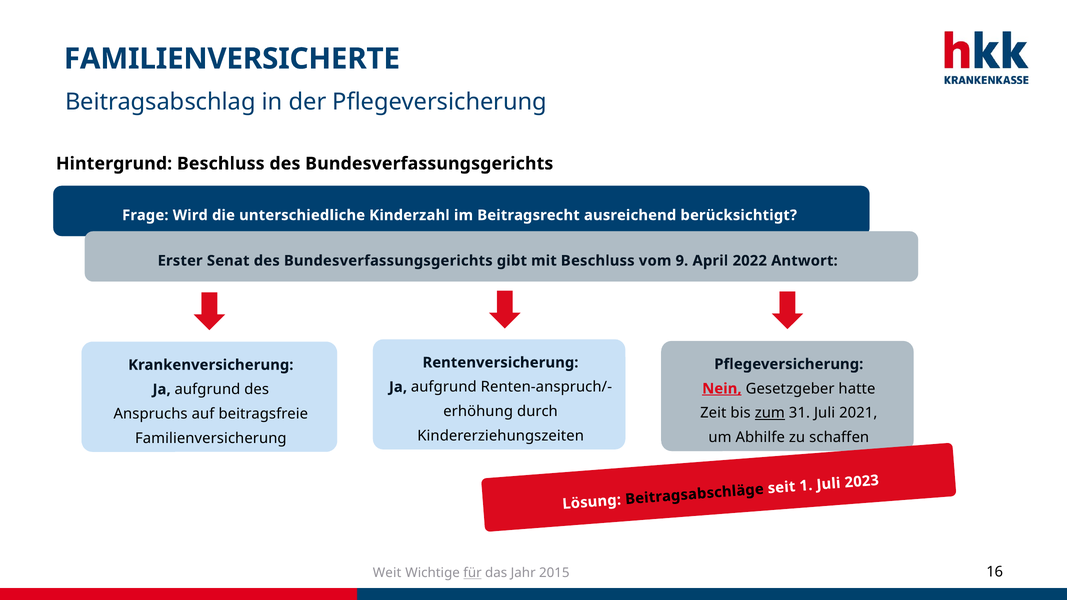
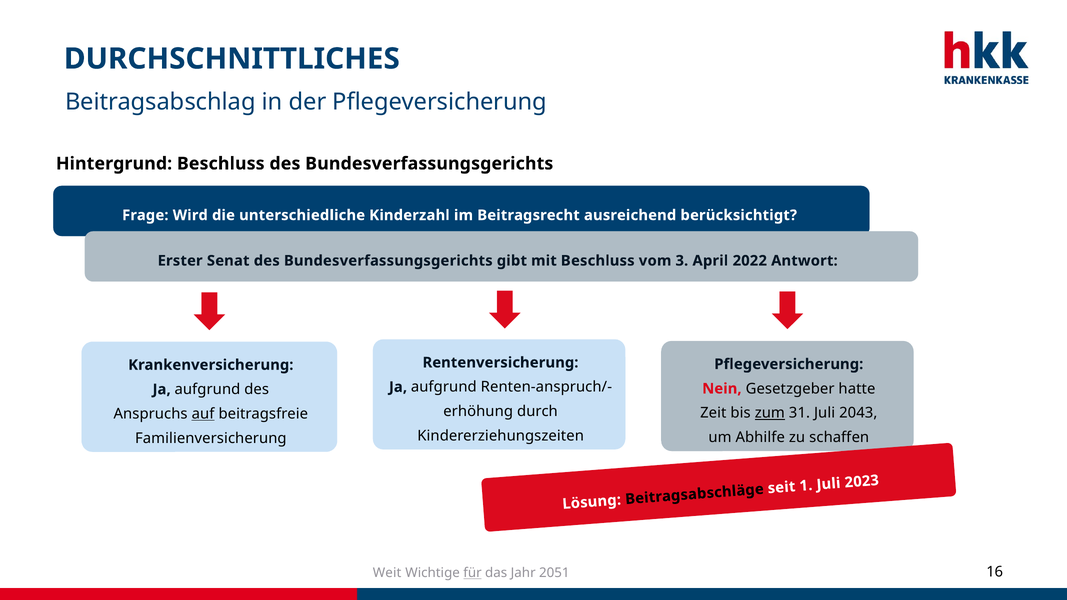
FAMILIENVERSICHERTE: FAMILIENVERSICHERTE -> DURCHSCHNITTLICHES
9: 9 -> 3
Nein underline: present -> none
2021: 2021 -> 2043
auf underline: none -> present
2015: 2015 -> 2051
